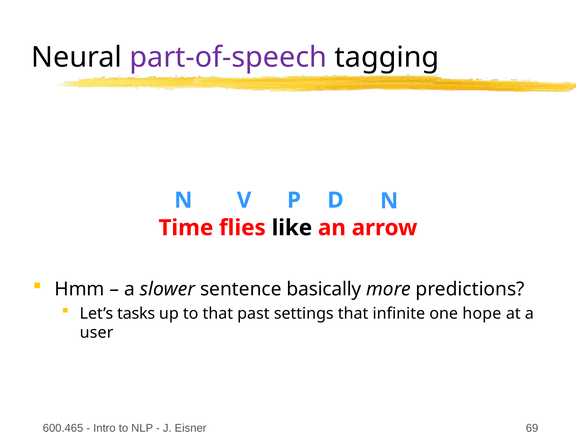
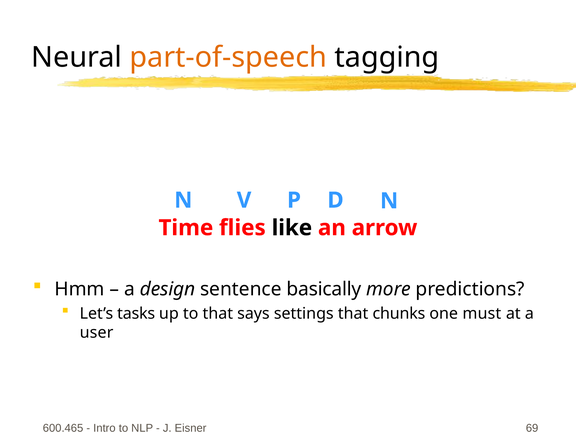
part-of-speech colour: purple -> orange
slower: slower -> design
past: past -> says
infinite: infinite -> chunks
hope: hope -> must
